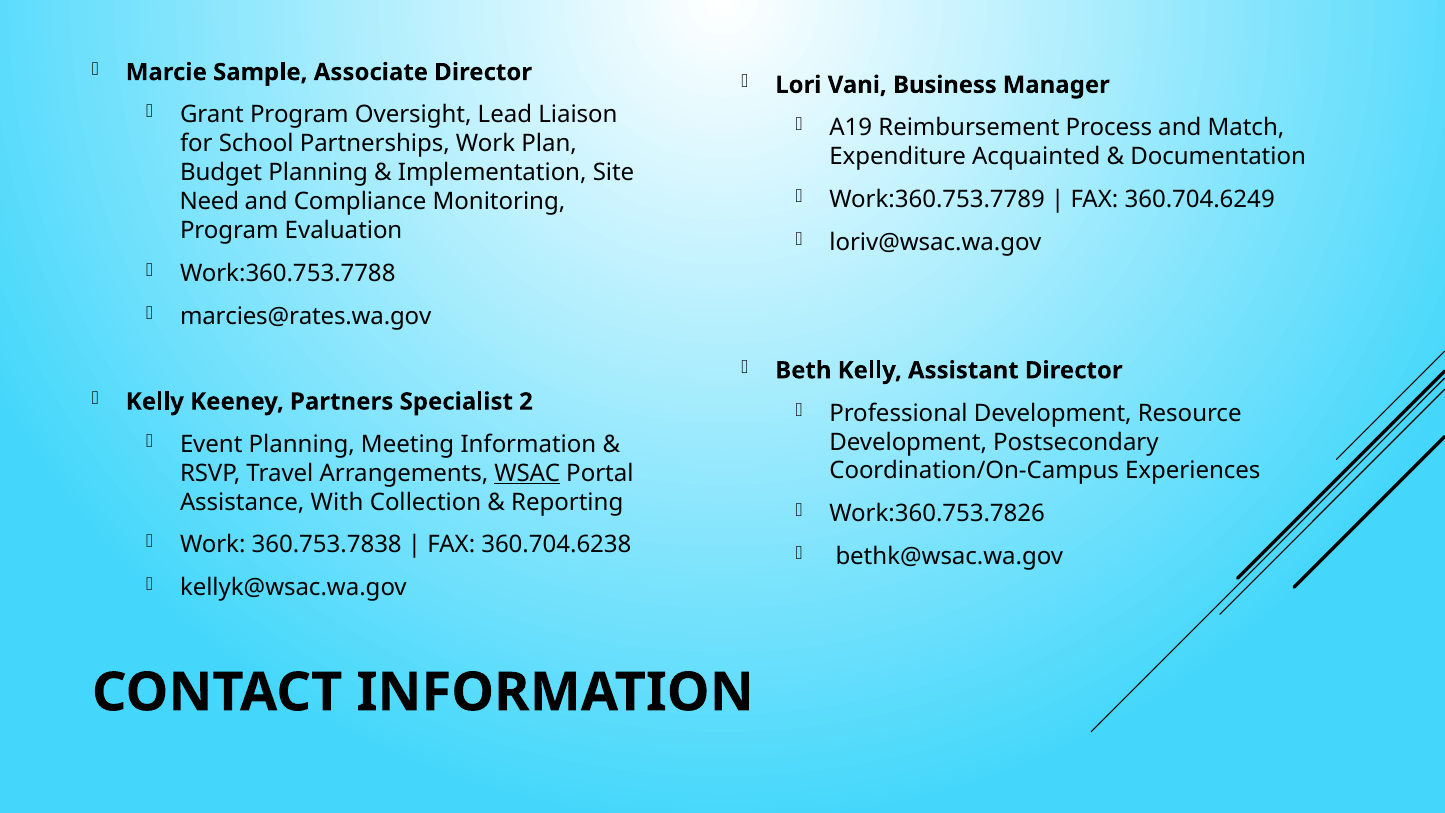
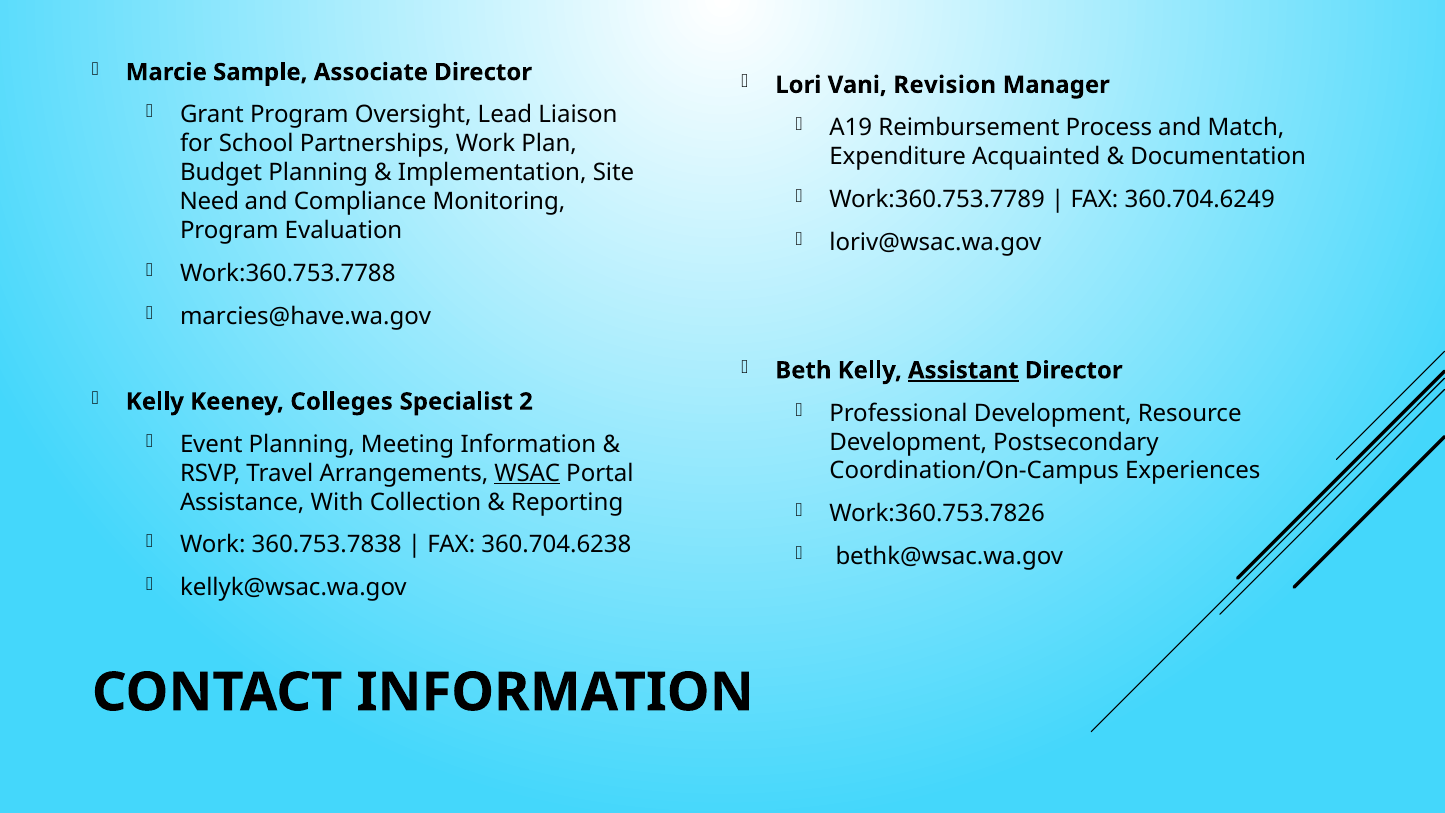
Business: Business -> Revision
marcies@rates.wa.gov: marcies@rates.wa.gov -> marcies@have.wa.gov
Assistant underline: none -> present
Partners: Partners -> Colleges
